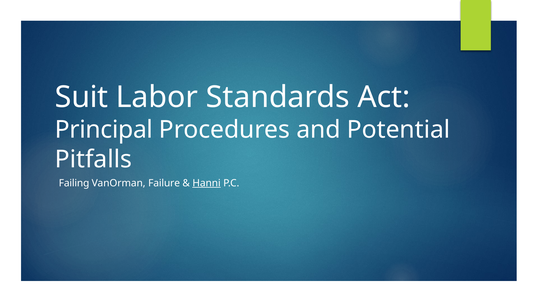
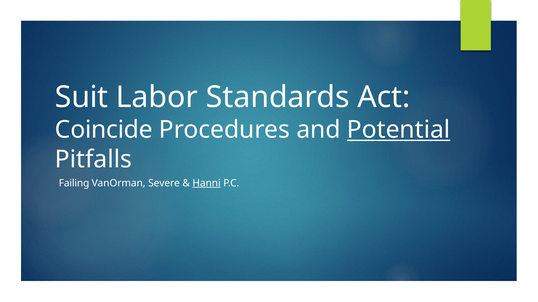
Principal: Principal -> Coincide
Potential underline: none -> present
Failure: Failure -> Severe
